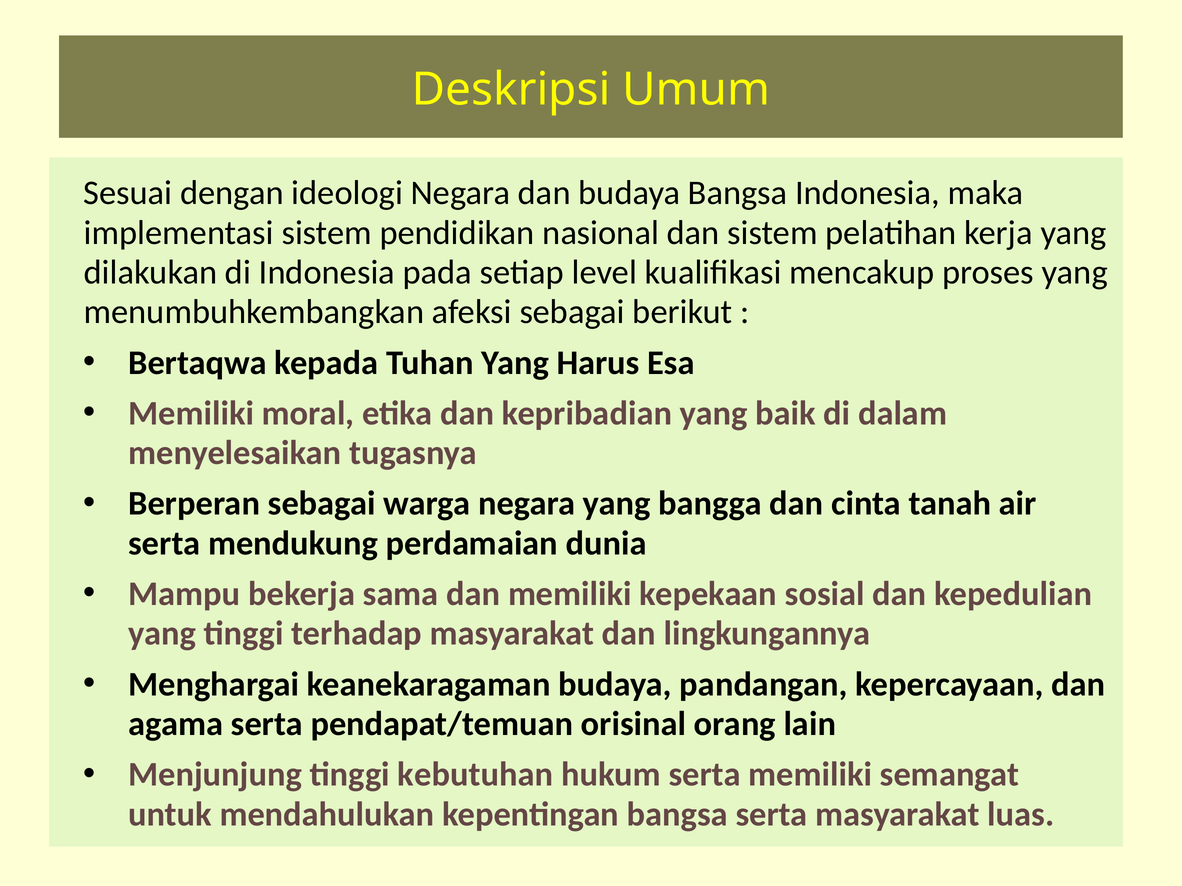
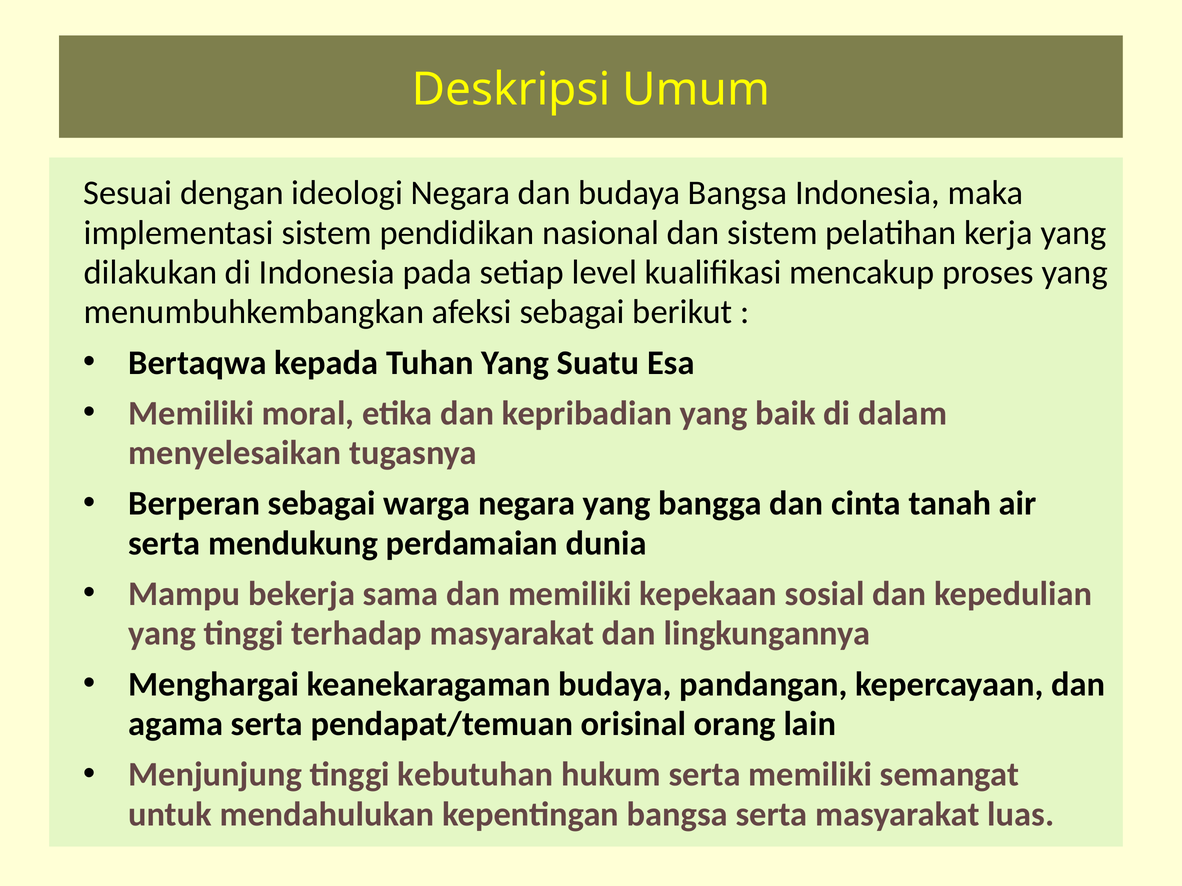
Harus: Harus -> Suatu
